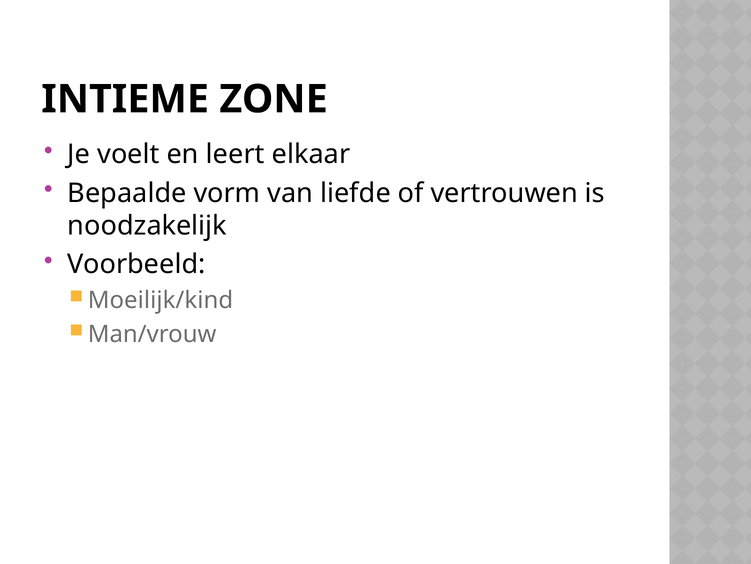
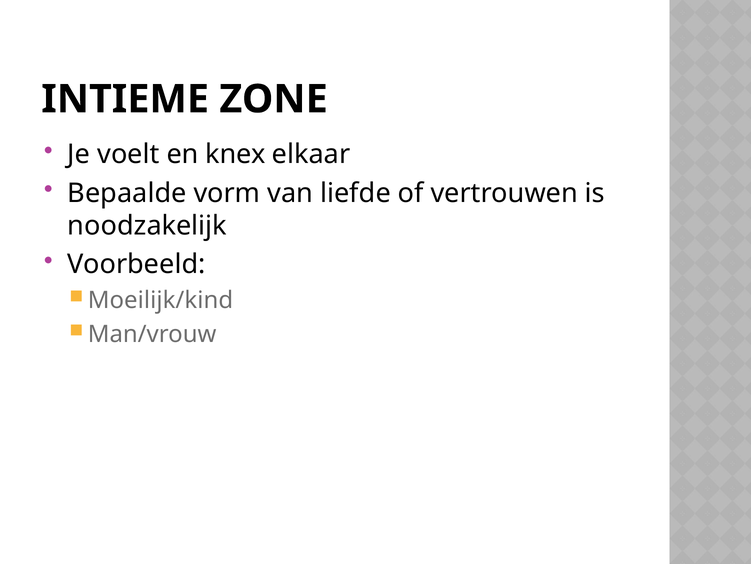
leert: leert -> knex
